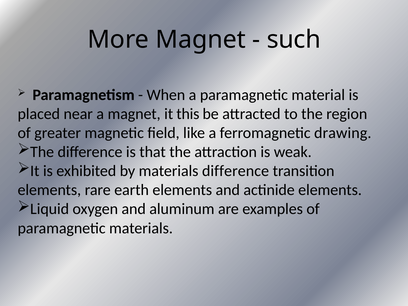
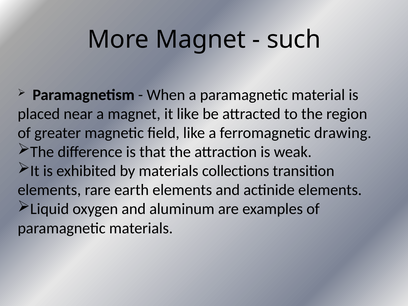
it this: this -> like
materials difference: difference -> collections
